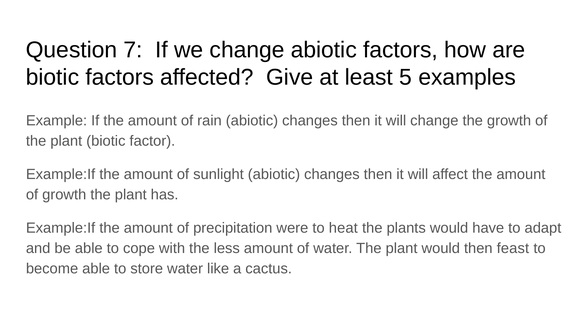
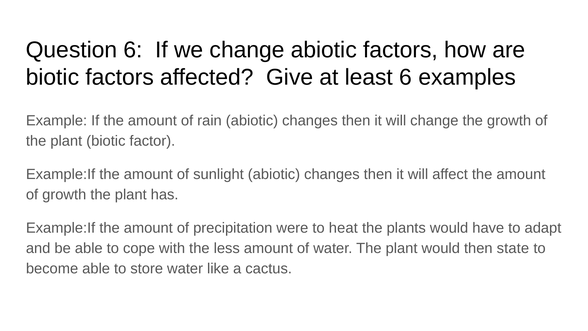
Question 7: 7 -> 6
least 5: 5 -> 6
feast: feast -> state
